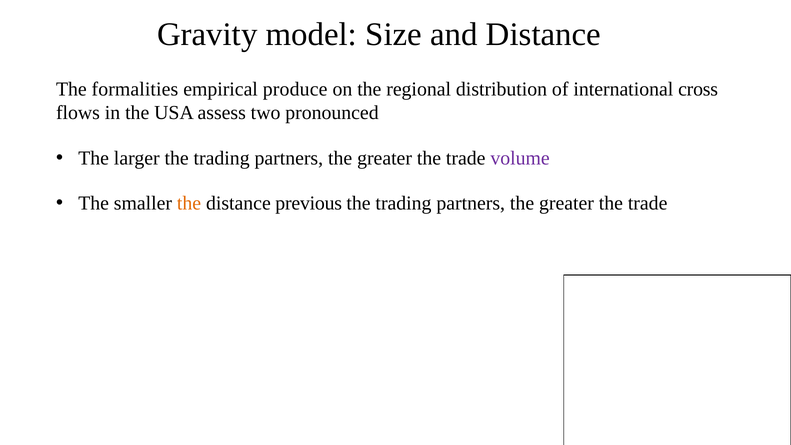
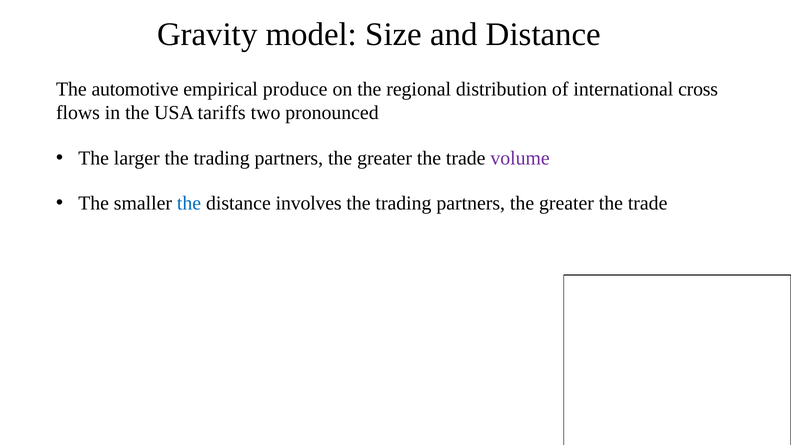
formalities: formalities -> automotive
assess: assess -> tariffs
the at (189, 203) colour: orange -> blue
previous: previous -> involves
